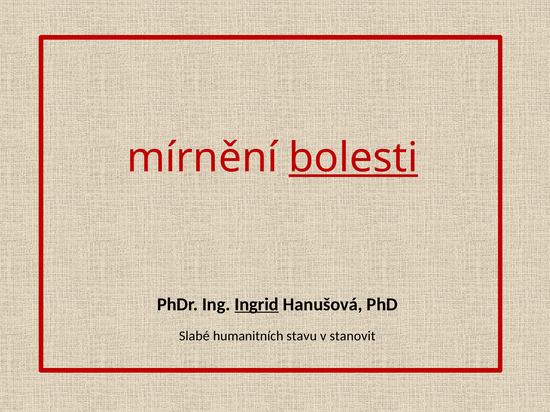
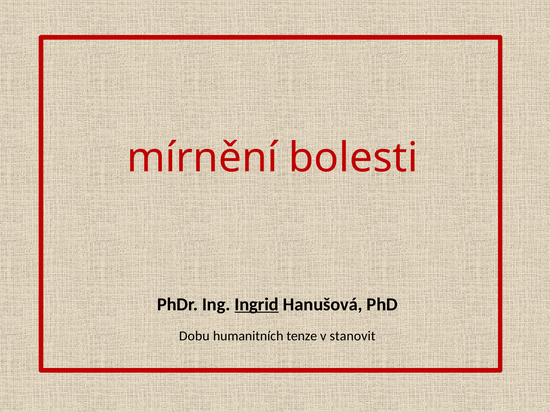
bolesti underline: present -> none
Slabé: Slabé -> Dobu
stavu: stavu -> tenze
